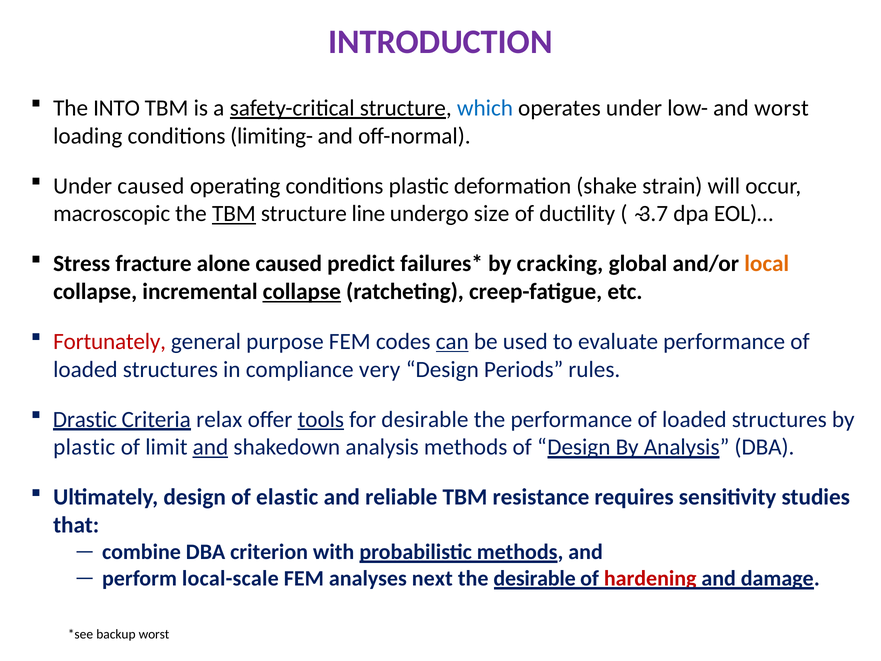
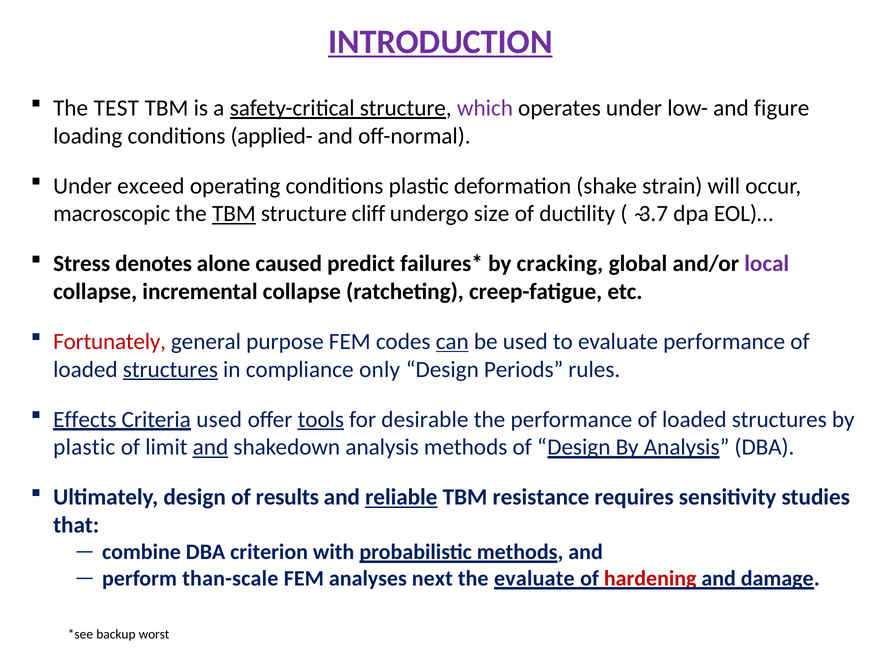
INTRODUCTION underline: none -> present
INTO: INTO -> TEST
which colour: blue -> purple
and worst: worst -> figure
limiting-: limiting- -> applied-
Under caused: caused -> exceed
line: line -> cliff
fracture: fracture -> denotes
local colour: orange -> purple
collapse at (302, 291) underline: present -> none
structures at (170, 369) underline: none -> present
very: very -> only
Drastic: Drastic -> Effects
Criteria relax: relax -> used
elastic: elastic -> results
reliable underline: none -> present
local-scale: local-scale -> than-scale
the desirable: desirable -> evaluate
